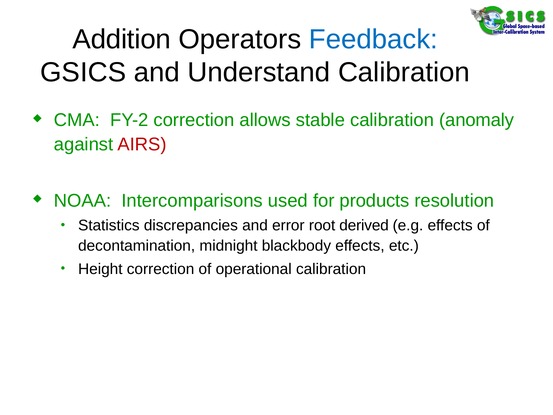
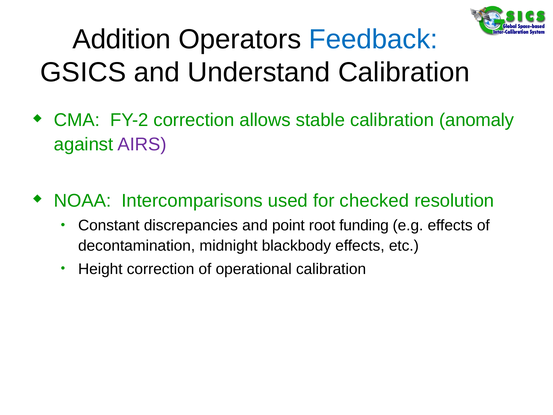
AIRS colour: red -> purple
products: products -> checked
Statistics: Statistics -> Constant
error: error -> point
derived: derived -> funding
